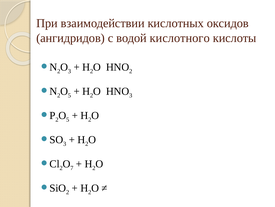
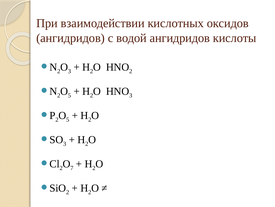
водой кислотного: кислотного -> ангидридов
